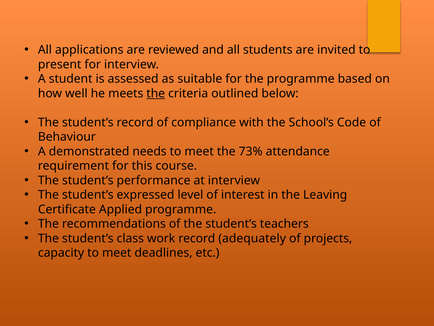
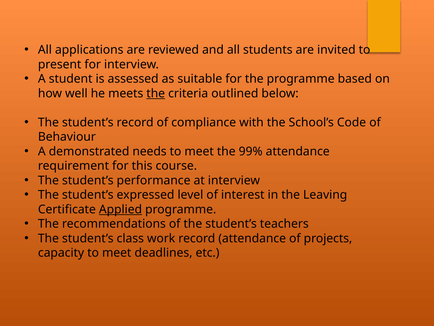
73%: 73% -> 99%
Applied underline: none -> present
record adequately: adequately -> attendance
